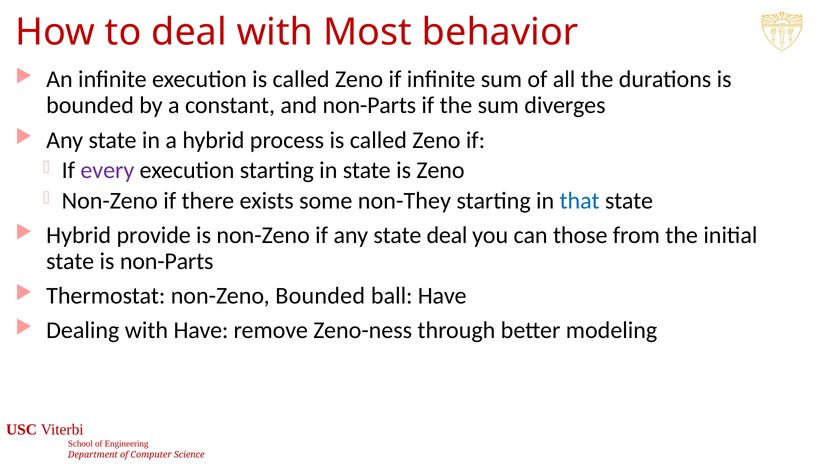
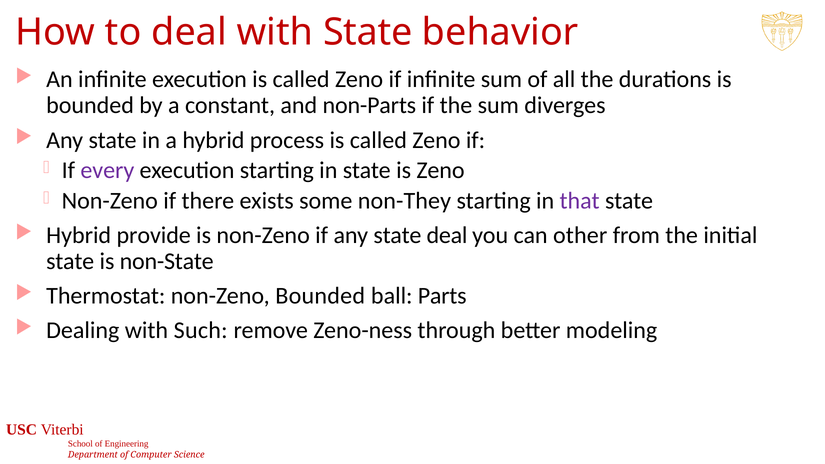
with Most: Most -> State
that colour: blue -> purple
those: those -> other
is non-Parts: non-Parts -> non-State
ball Have: Have -> Parts
with Have: Have -> Such
